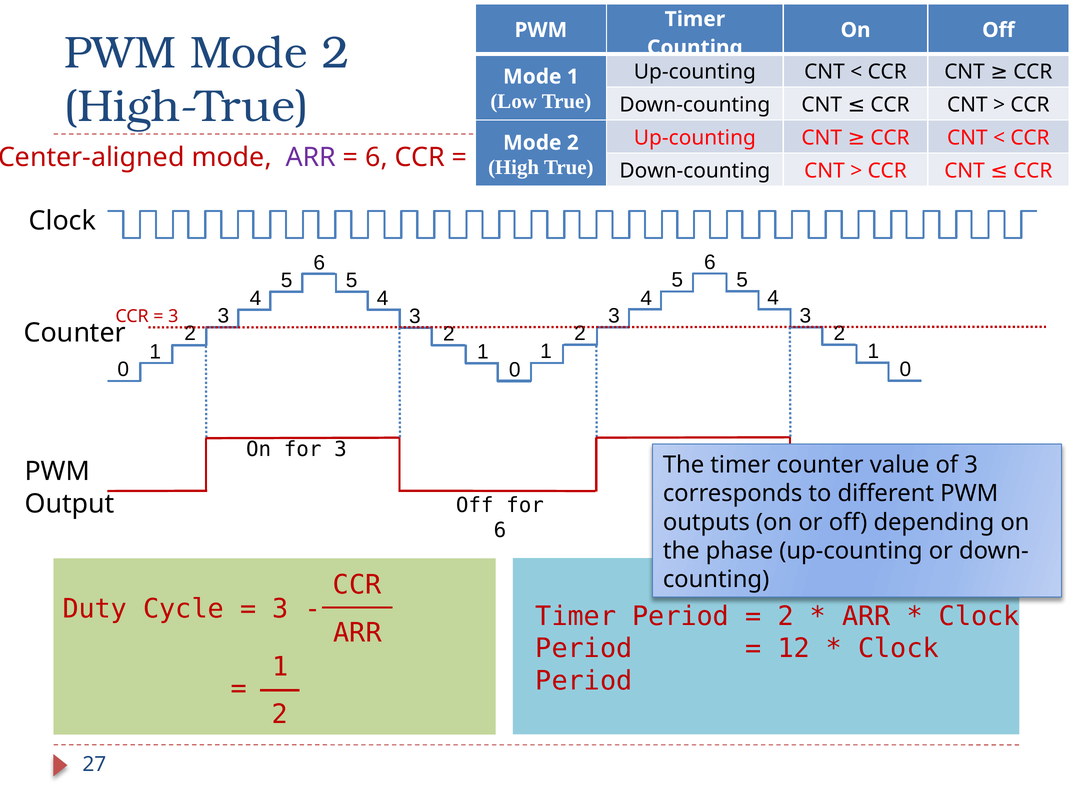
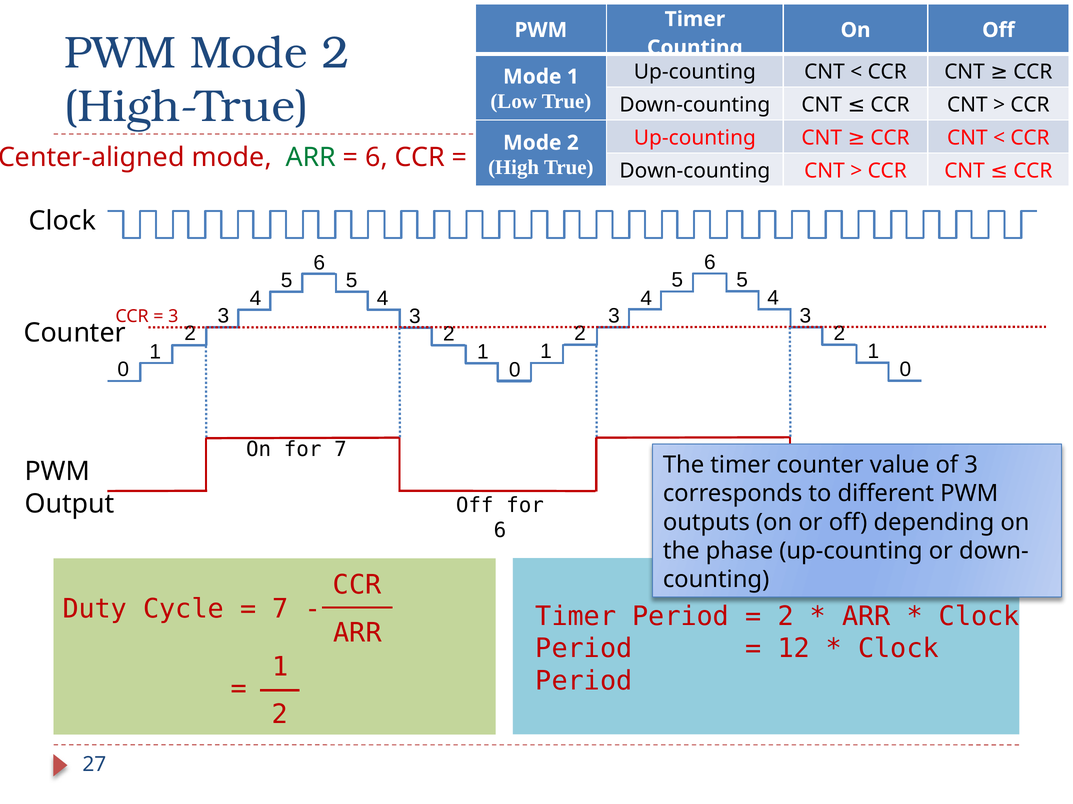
ARR at (311, 157) colour: purple -> green
for 3: 3 -> 7
3 at (280, 609): 3 -> 7
